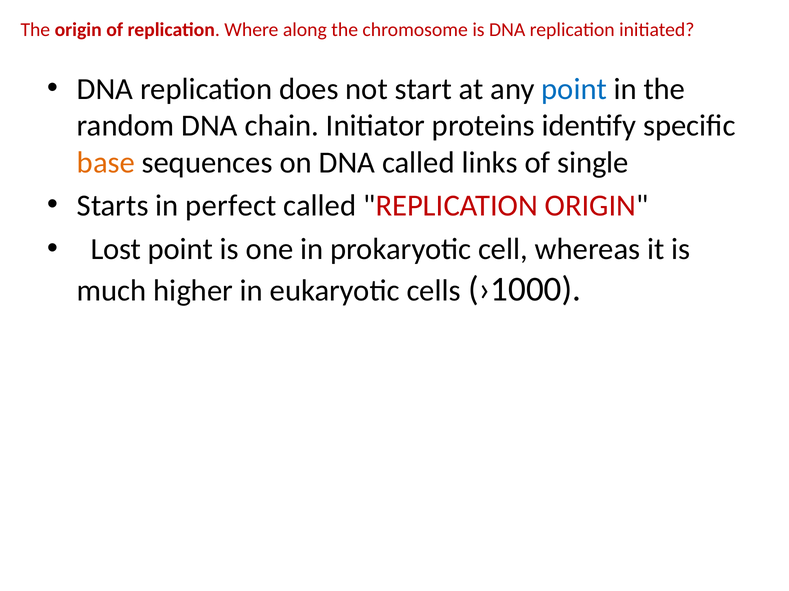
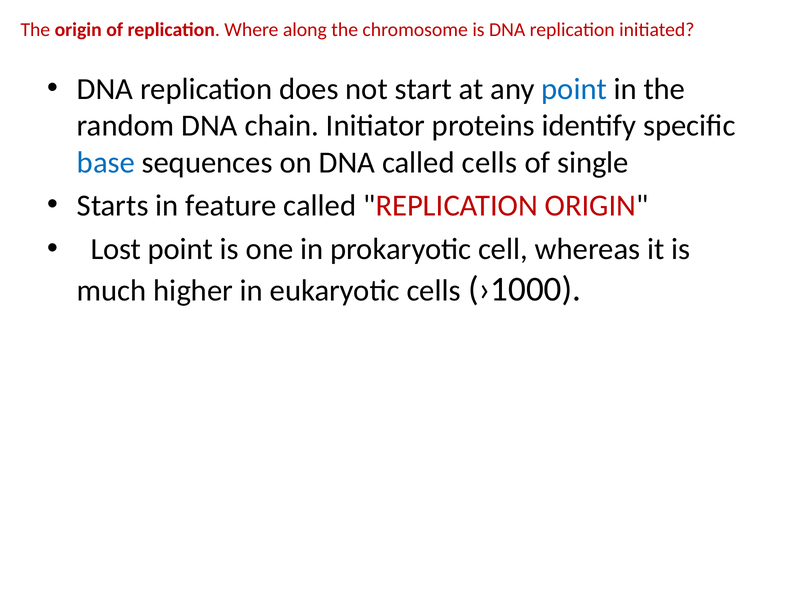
base colour: orange -> blue
called links: links -> cells
perfect: perfect -> feature
